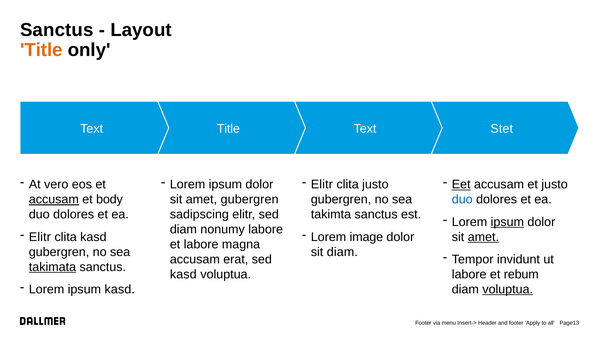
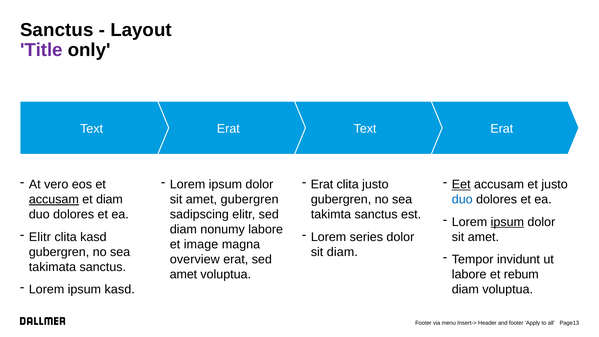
Title at (41, 50) colour: orange -> purple
Title at (228, 129): Title -> Erat
Stet at (502, 129): Stet -> Erat
Elitr at (322, 184): Elitr -> Erat
et body: body -> diam
image: image -> series
amet at (483, 237) underline: present -> none
et labore: labore -> image
accusam at (195, 259): accusam -> overview
takimata underline: present -> none
kasd at (183, 274): kasd -> amet
voluptua at (508, 289) underline: present -> none
